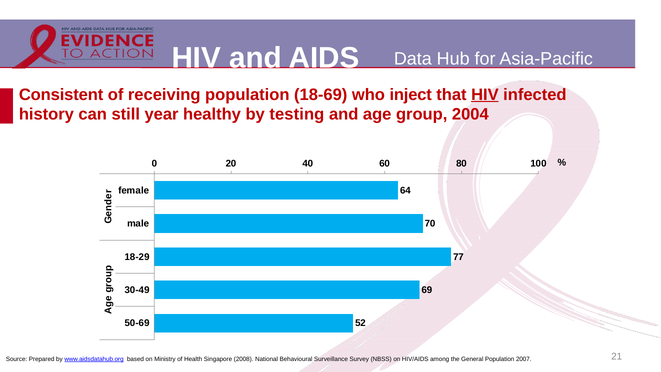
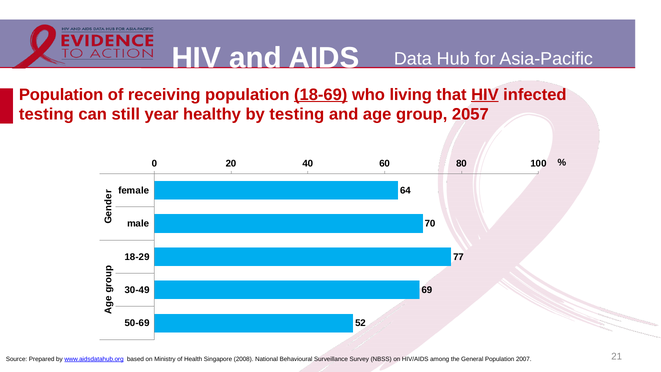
Consistent at (61, 95): Consistent -> Population
18-69 underline: none -> present
inject: inject -> living
history at (46, 114): history -> testing
2004: 2004 -> 2057
